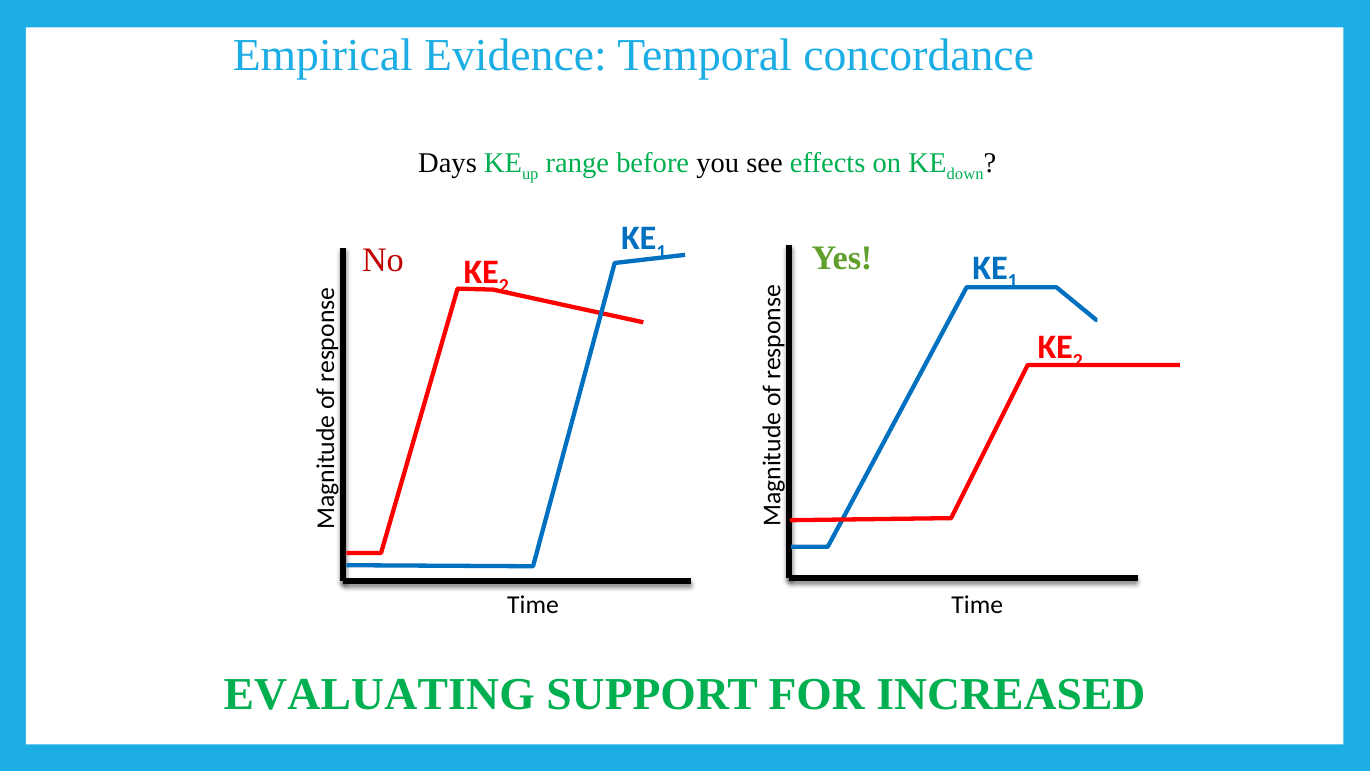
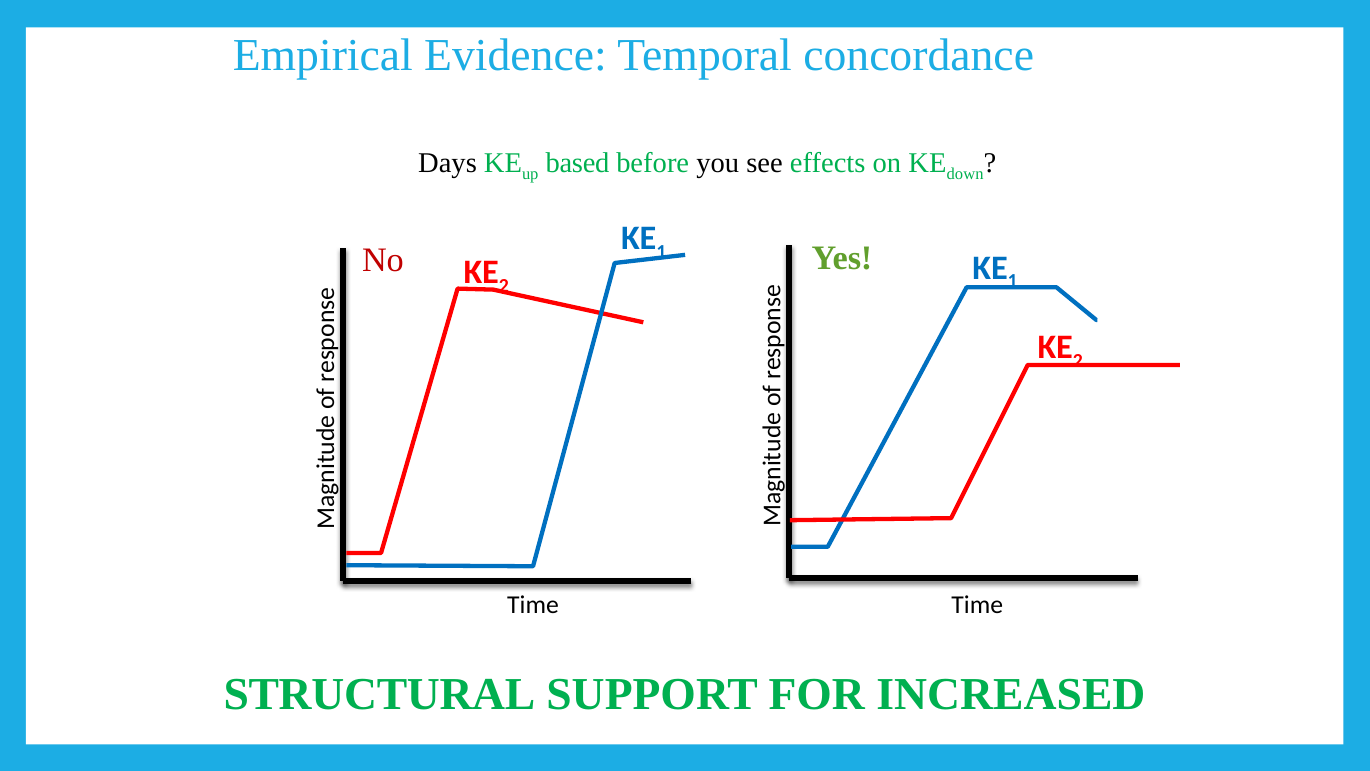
range: range -> based
EVALUATING: EVALUATING -> STRUCTURAL
